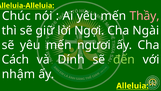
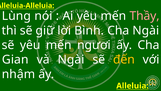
Chúc: Chúc -> Lùng
Ngợi: Ngợi -> Bình
Cách: Cách -> Gian
và Dính: Dính -> Ngài
đến colour: light green -> yellow
